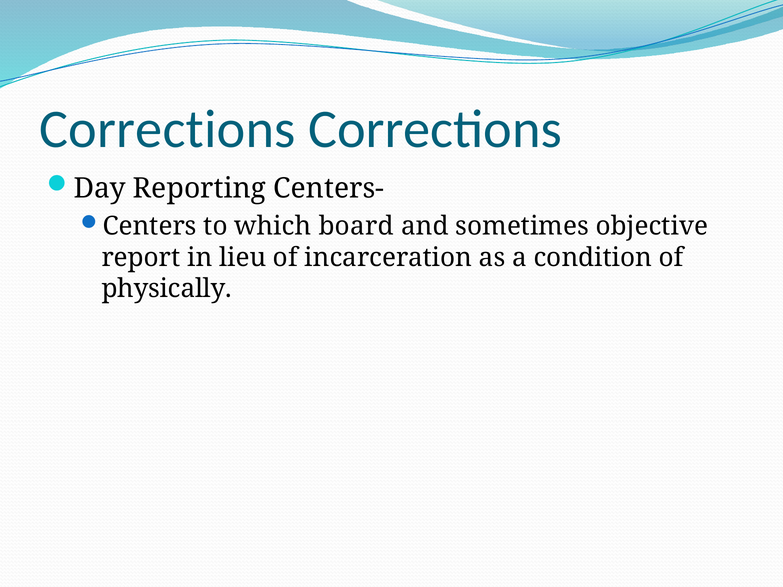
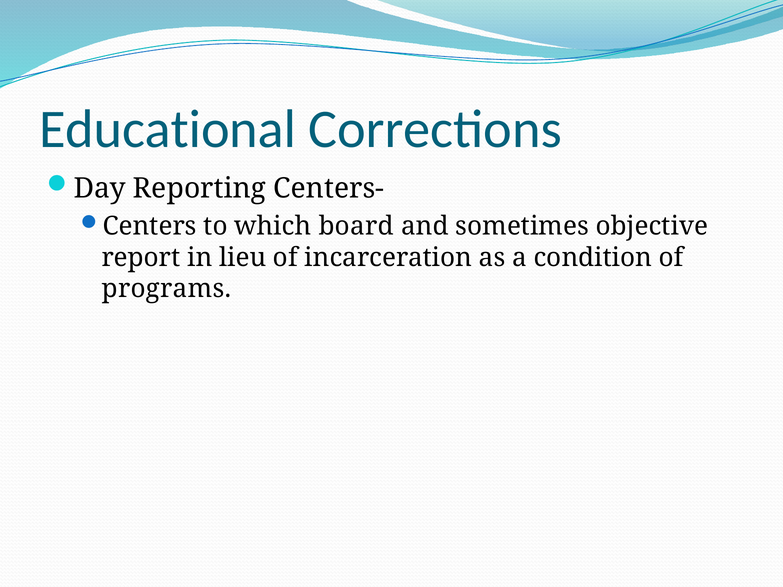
Corrections at (167, 129): Corrections -> Educational
physically: physically -> programs
